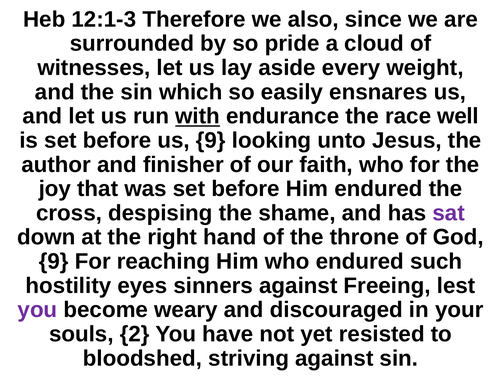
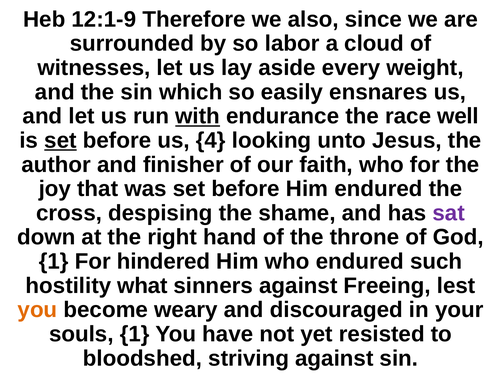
12:1-3: 12:1-3 -> 12:1-9
pride: pride -> labor
set at (60, 140) underline: none -> present
us 9: 9 -> 4
9 at (54, 261): 9 -> 1
reaching: reaching -> hindered
eyes: eyes -> what
you at (37, 309) colour: purple -> orange
souls 2: 2 -> 1
